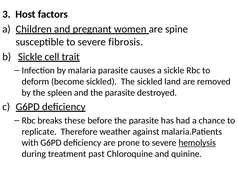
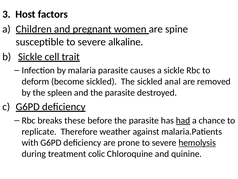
fibrosis: fibrosis -> alkaline
land: land -> anal
had underline: none -> present
past: past -> colic
